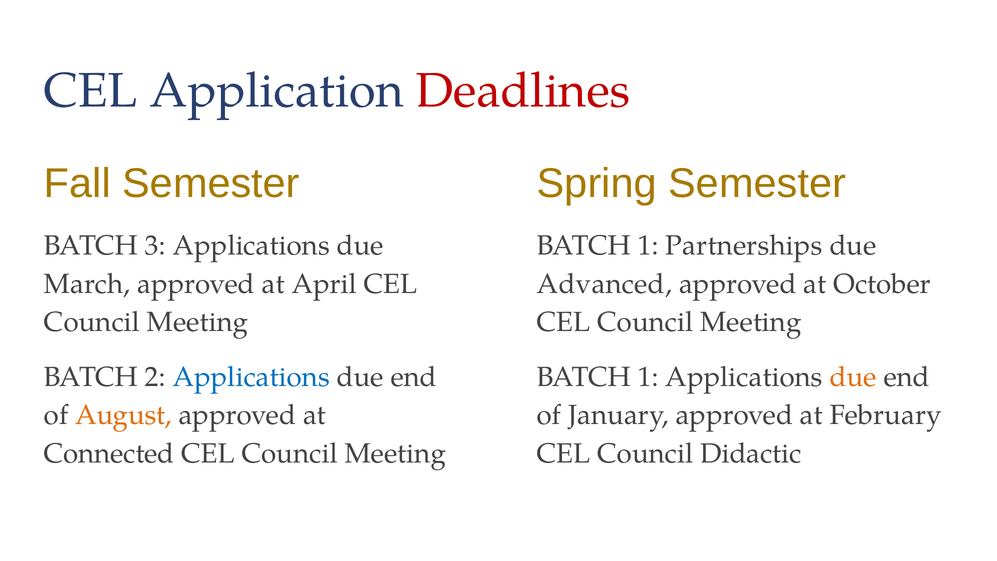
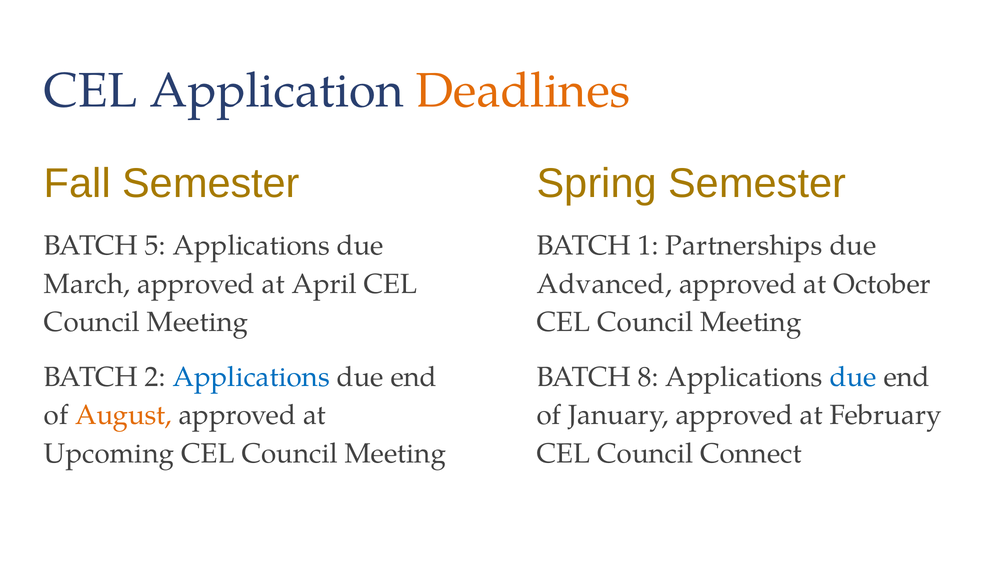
Deadlines colour: red -> orange
3: 3 -> 5
1 at (648, 377): 1 -> 8
due at (853, 377) colour: orange -> blue
Connected: Connected -> Upcoming
Didactic: Didactic -> Connect
